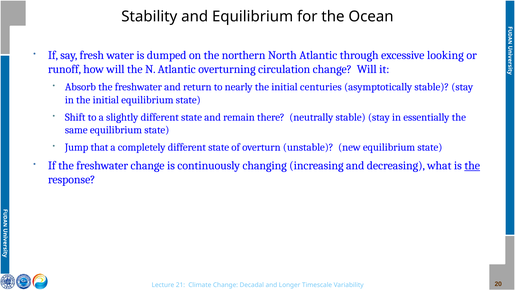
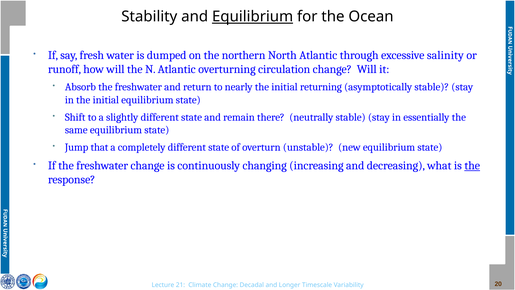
Equilibrium at (253, 17) underline: none -> present
looking: looking -> salinity
centuries: centuries -> returning
